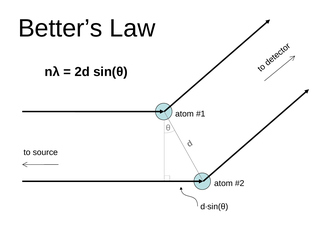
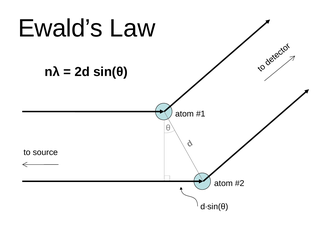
Better’s: Better’s -> Ewald’s
